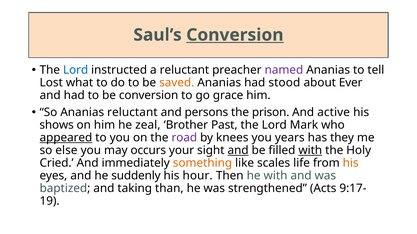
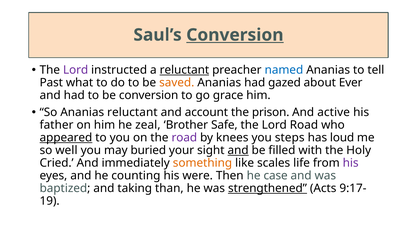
Lord at (76, 70) colour: blue -> purple
reluctant at (184, 70) underline: none -> present
named colour: purple -> blue
Lost: Lost -> Past
stood: stood -> gazed
persons: persons -> account
shows: shows -> father
Past: Past -> Safe
Lord Mark: Mark -> Road
years: years -> steps
they: they -> loud
else: else -> well
occurs: occurs -> buried
with at (310, 151) underline: present -> none
his at (351, 163) colour: orange -> purple
suddenly: suddenly -> counting
hour: hour -> were
he with: with -> case
strengthened underline: none -> present
